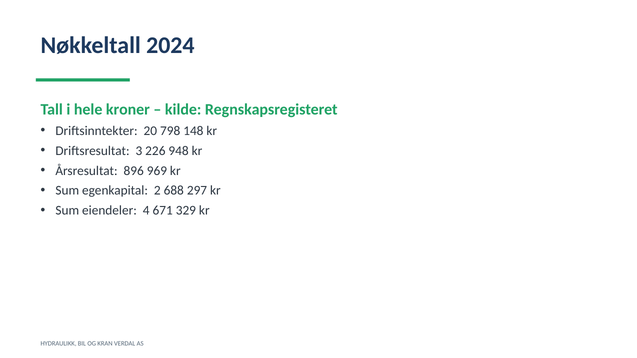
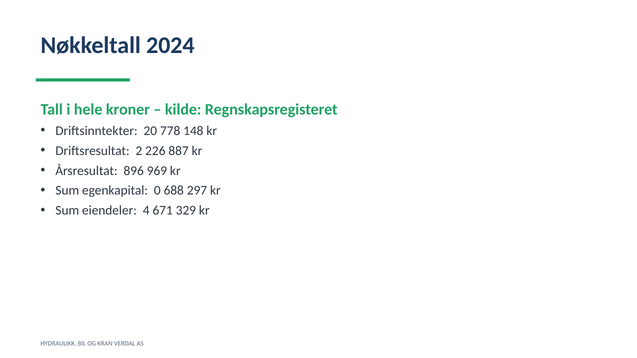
798: 798 -> 778
3: 3 -> 2
948: 948 -> 887
2: 2 -> 0
